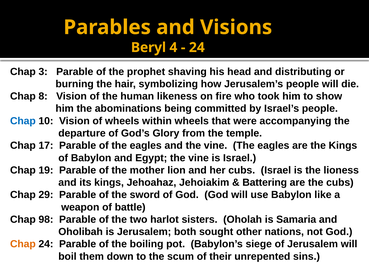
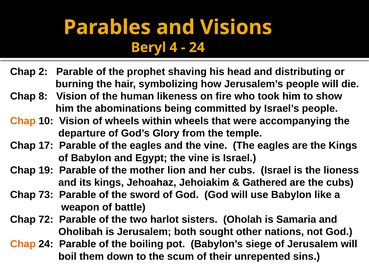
3: 3 -> 2
Chap at (23, 121) colour: blue -> orange
Battering: Battering -> Gathered
29: 29 -> 73
98: 98 -> 72
